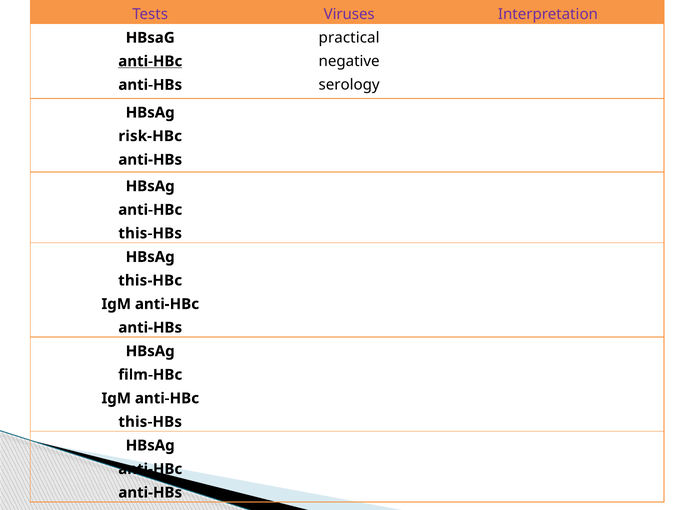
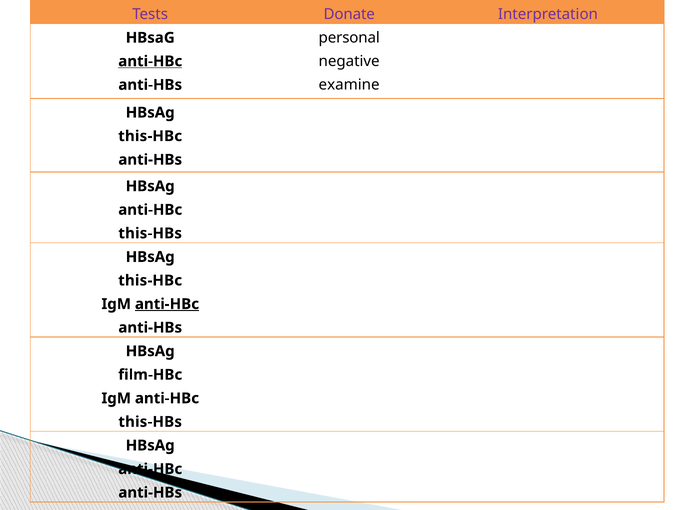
Viruses: Viruses -> Donate
practical: practical -> personal
serology: serology -> examine
risk-HBc at (150, 136): risk-HBc -> this-HBc
anti-HBc at (167, 304) underline: none -> present
